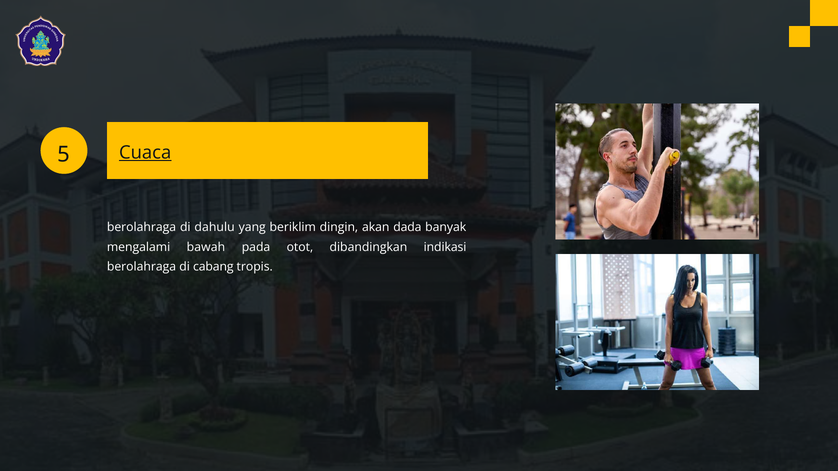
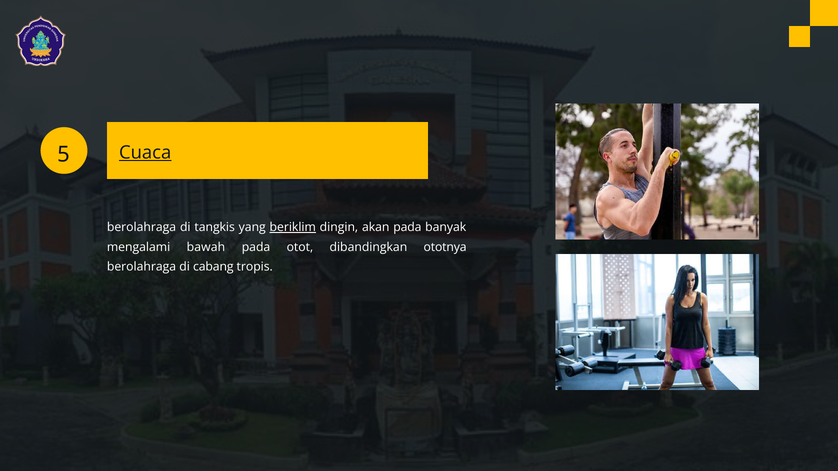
dahulu: dahulu -> tangkis
beriklim underline: none -> present
akan dada: dada -> pada
indikasi: indikasi -> ototnya
